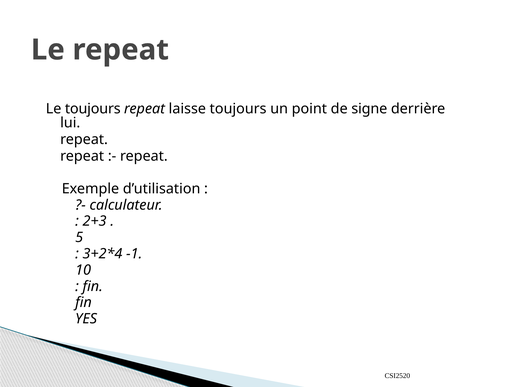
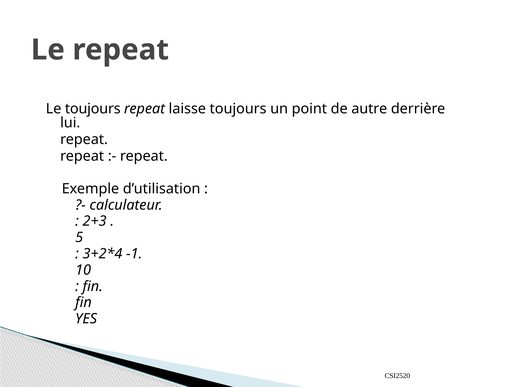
signe: signe -> autre
